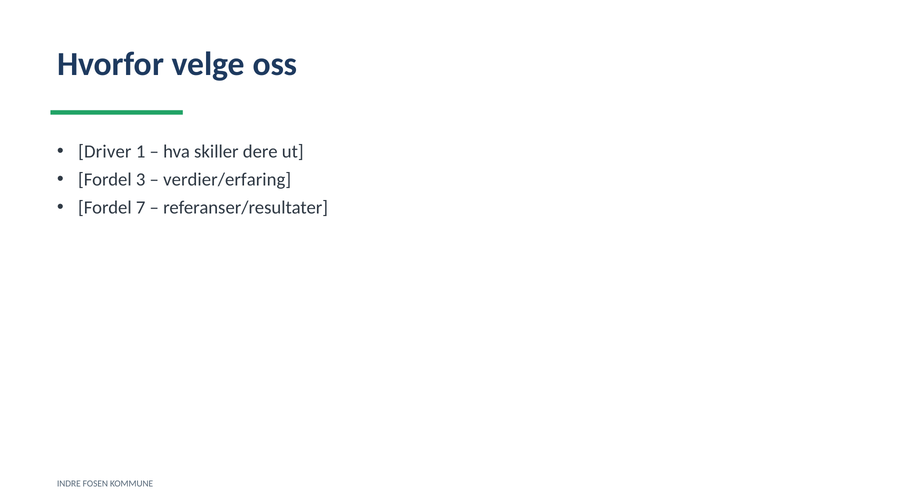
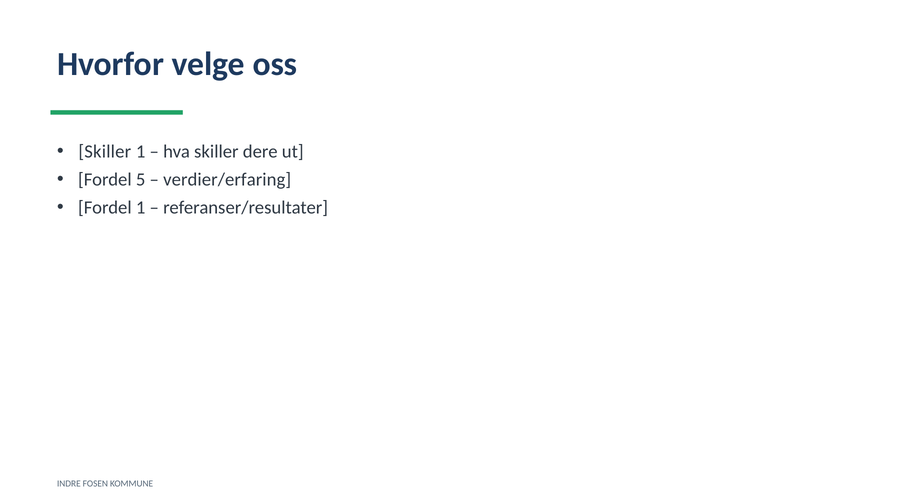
Driver at (105, 152): Driver -> Skiller
3: 3 -> 5
Fordel 7: 7 -> 1
